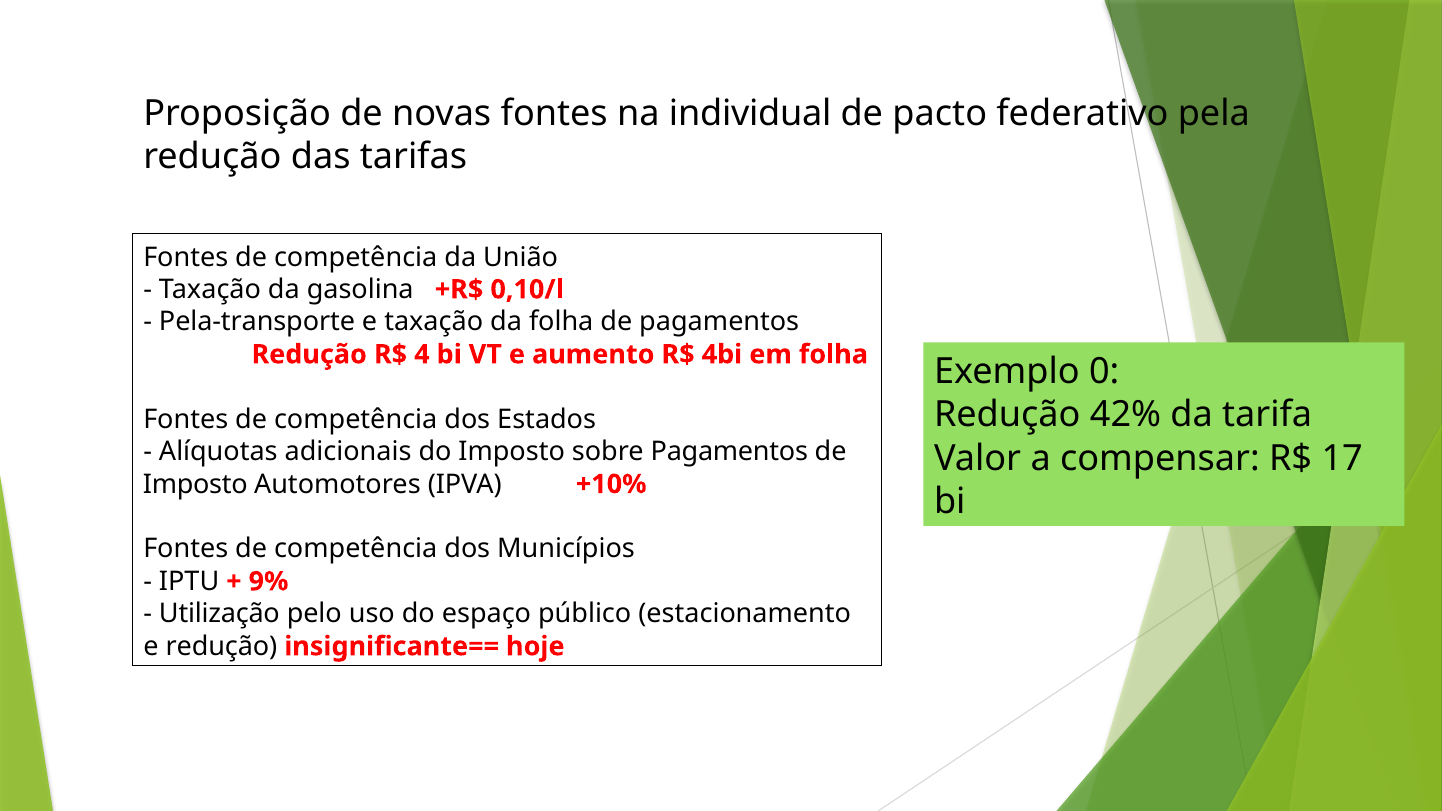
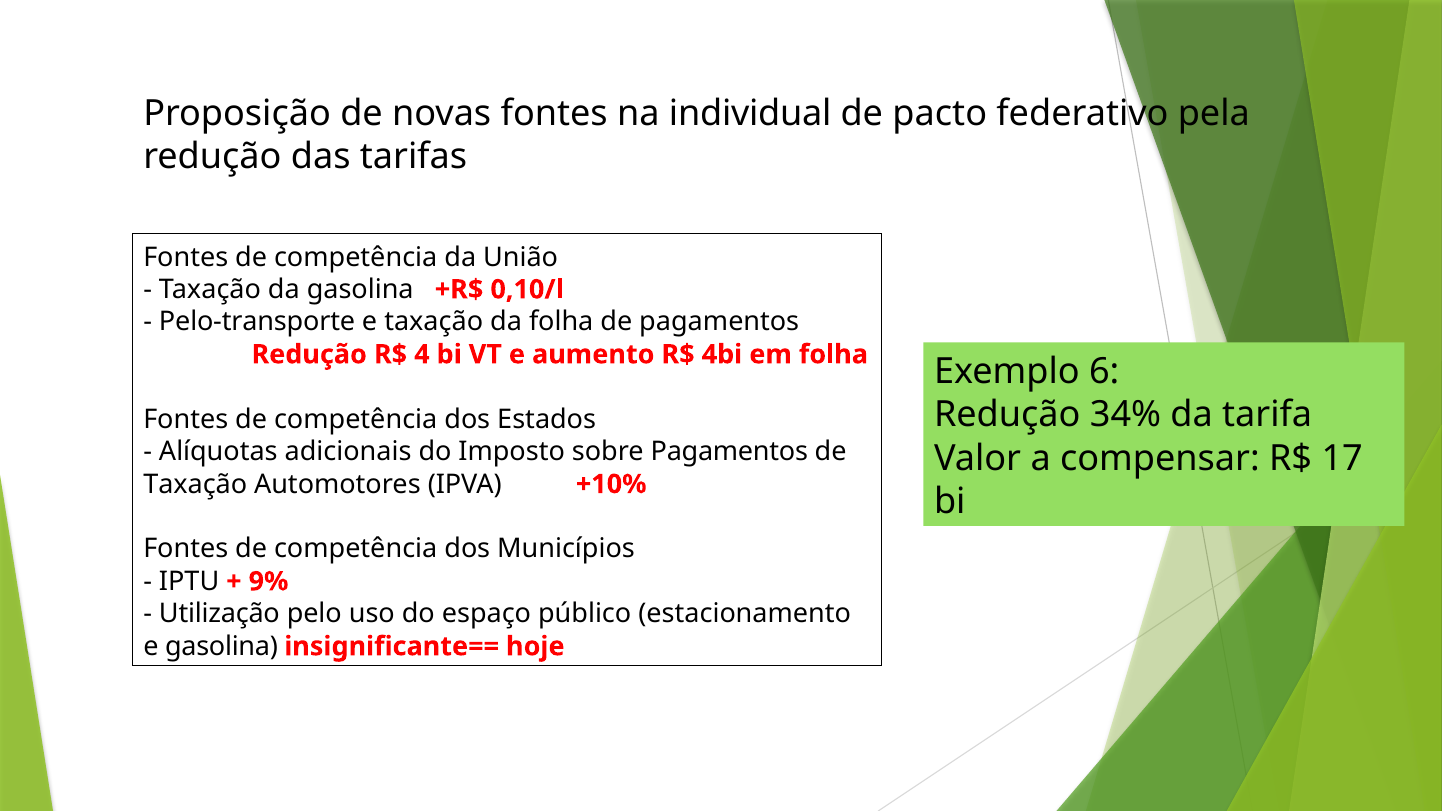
Pela-transporte: Pela-transporte -> Pelo-transporte
0: 0 -> 6
42%: 42% -> 34%
Imposto at (195, 484): Imposto -> Taxação
e redução: redução -> gasolina
